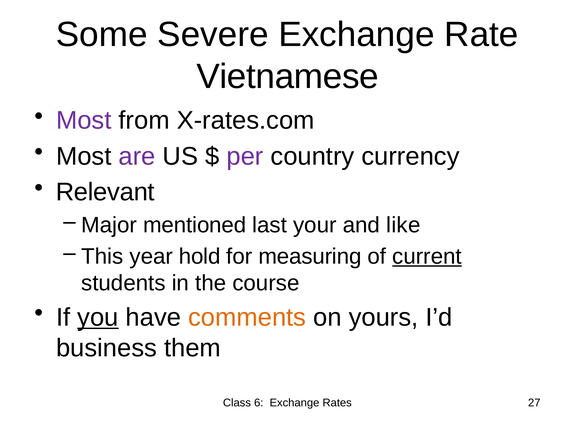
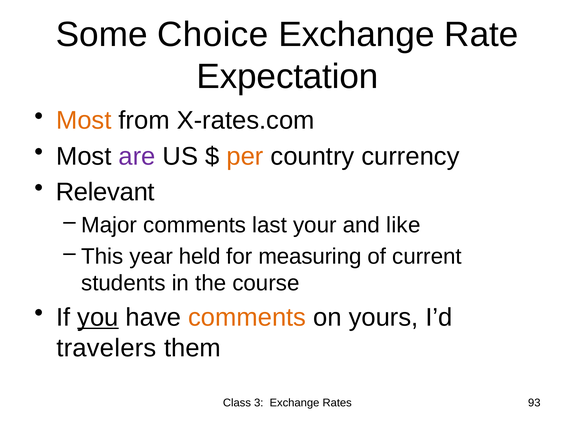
Severe: Severe -> Choice
Vietnamese: Vietnamese -> Expectation
Most at (84, 121) colour: purple -> orange
per colour: purple -> orange
Major mentioned: mentioned -> comments
hold: hold -> held
current underline: present -> none
business: business -> travelers
6: 6 -> 3
27: 27 -> 93
